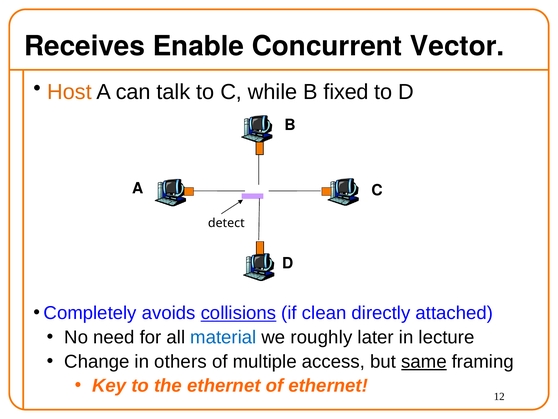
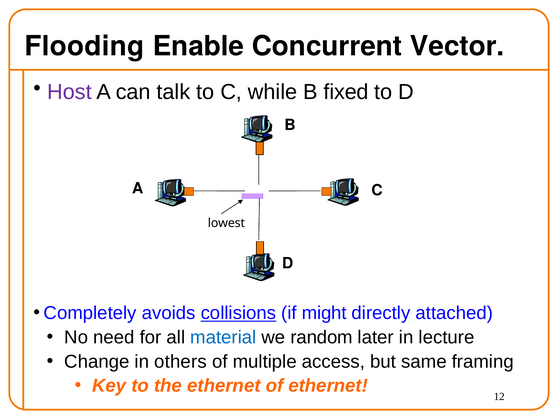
Receives: Receives -> Flooding
Host colour: orange -> purple
detect: detect -> lowest
clean: clean -> might
roughly: roughly -> random
same underline: present -> none
